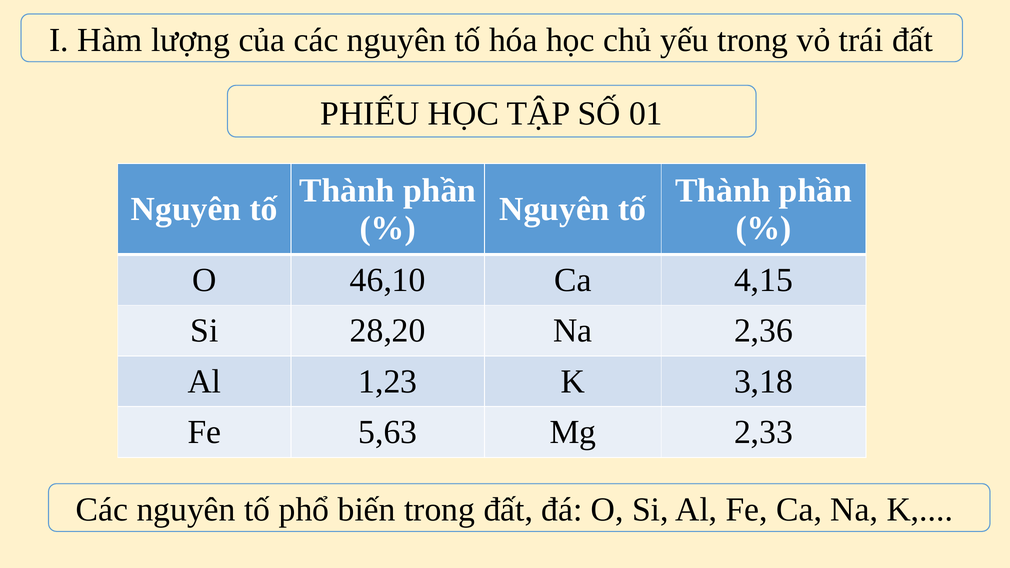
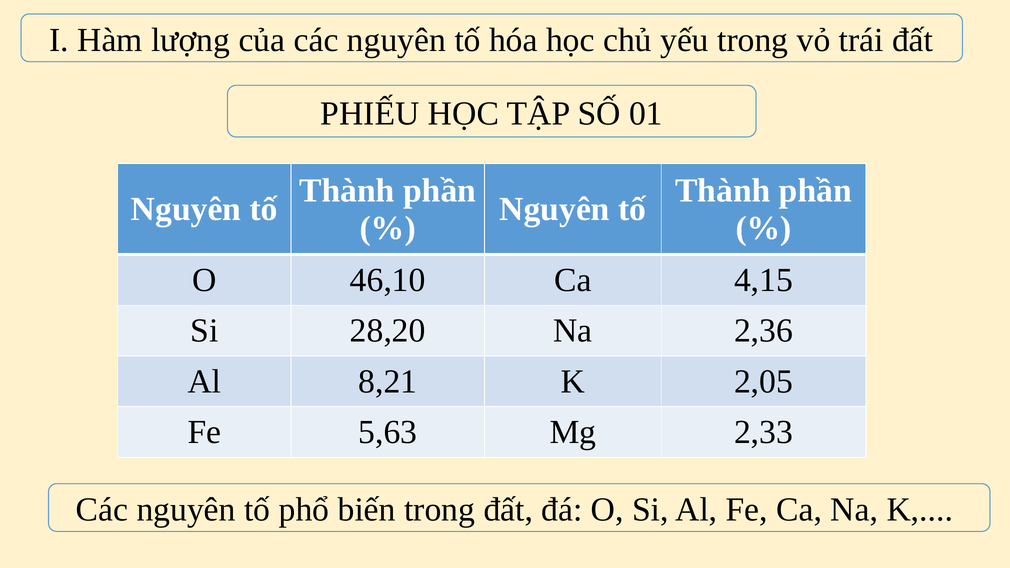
1,23: 1,23 -> 8,21
3,18: 3,18 -> 2,05
